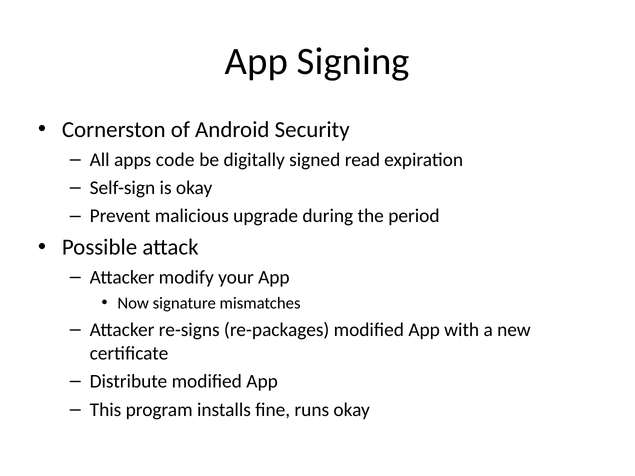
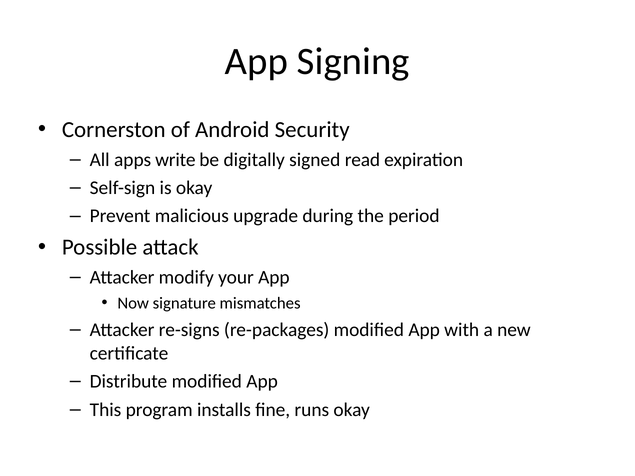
code: code -> write
